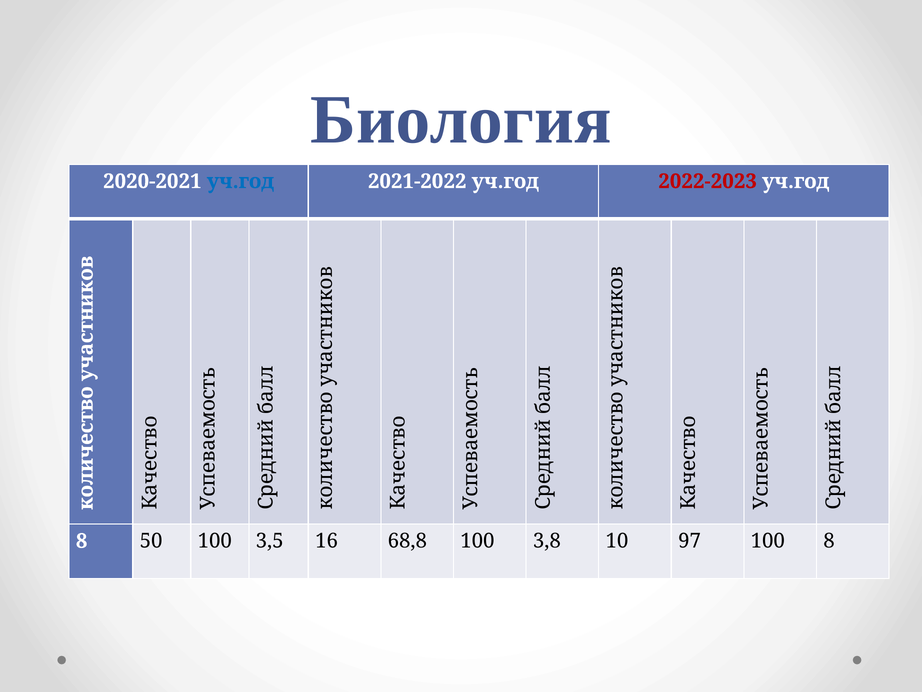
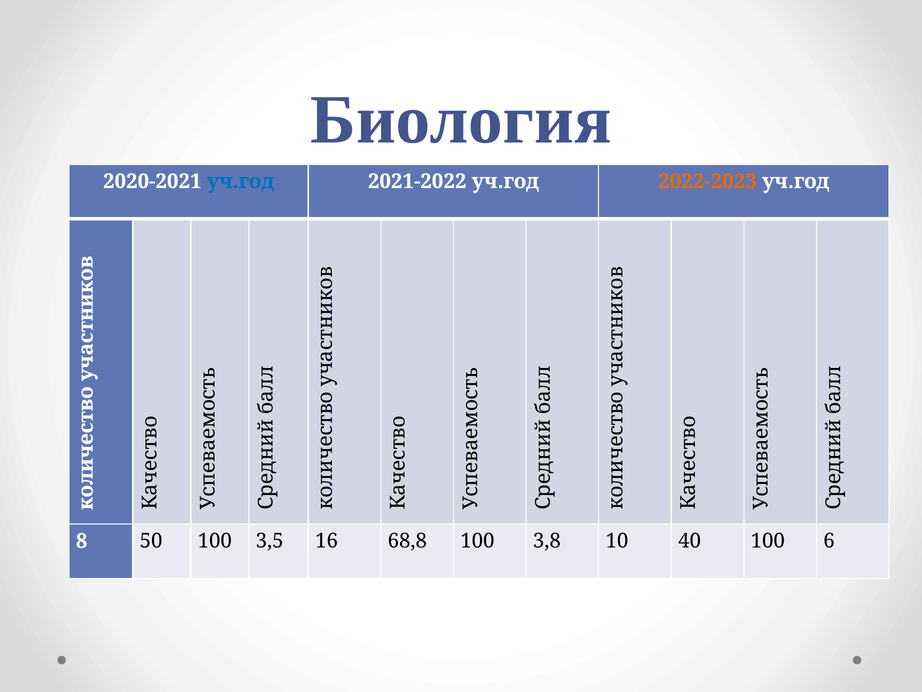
2022-2023 colour: red -> orange
97: 97 -> 40
100 8: 8 -> 6
